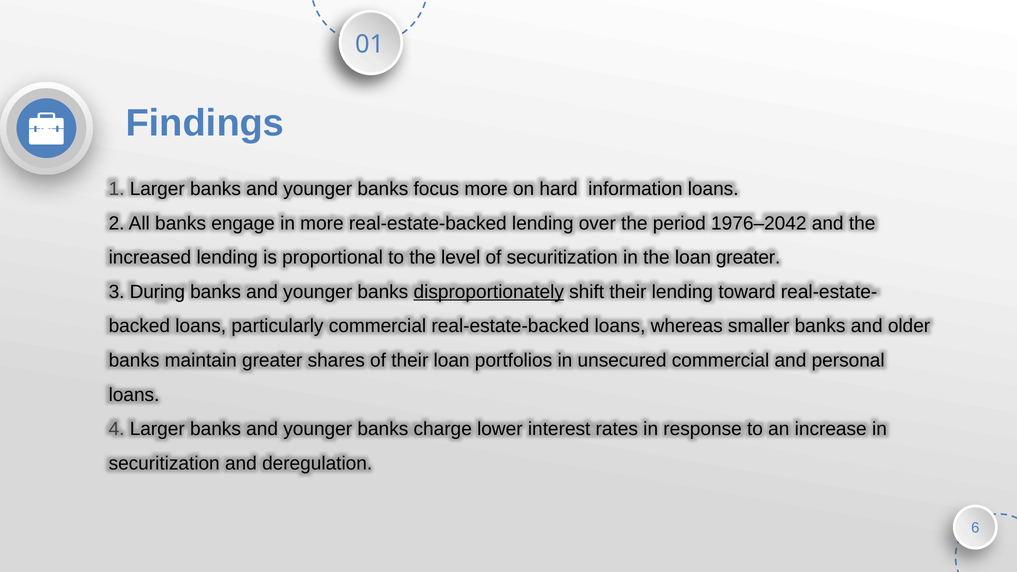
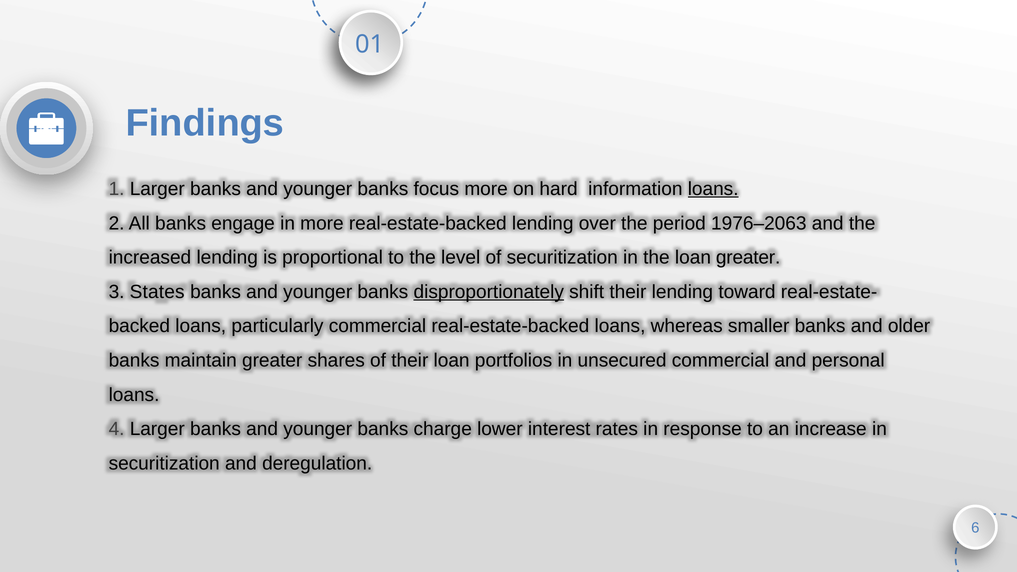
loans at (713, 189) underline: none -> present
1976–2042: 1976–2042 -> 1976–2063
During: During -> States
